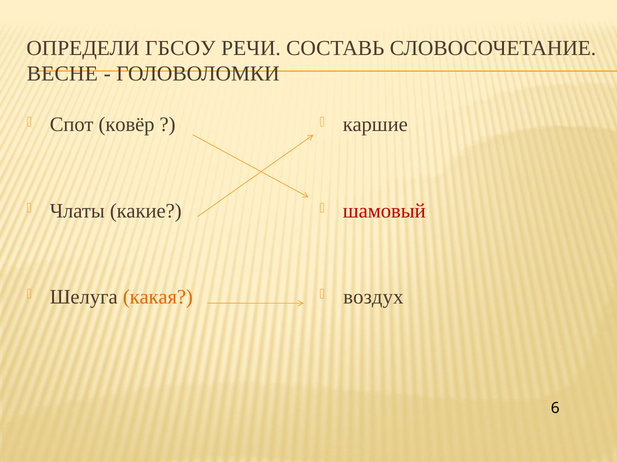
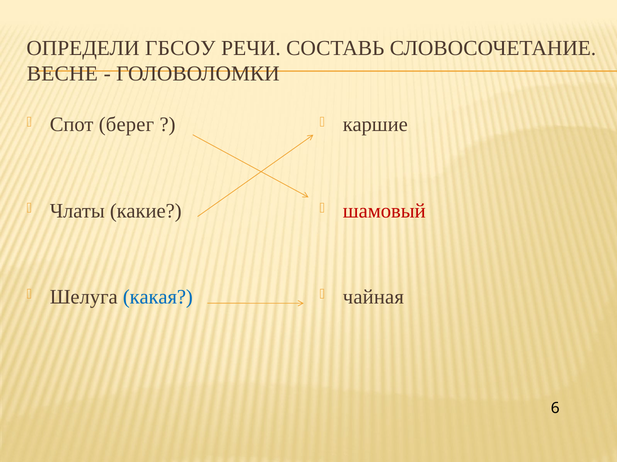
ковёр: ковёр -> берег
какая colour: orange -> blue
воздух: воздух -> чайная
